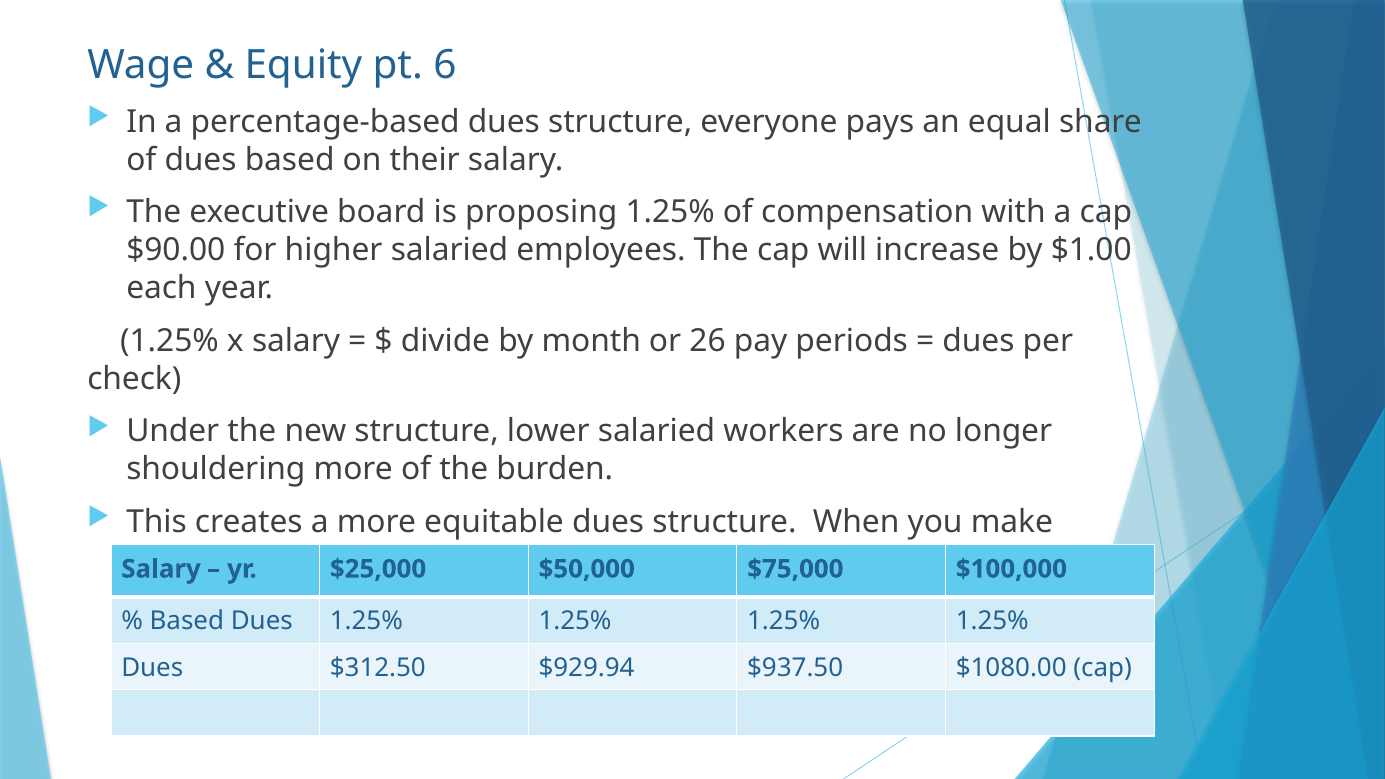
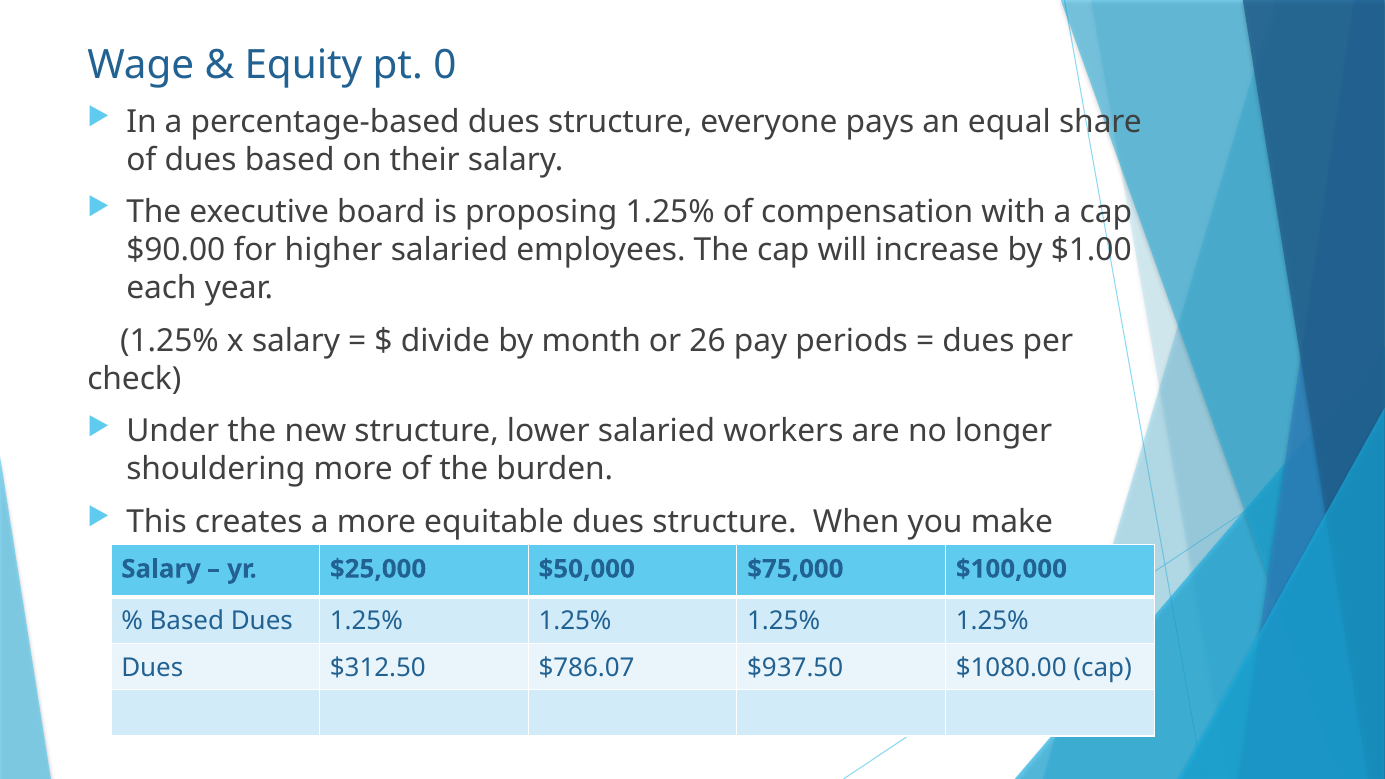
6: 6 -> 0
$929.94: $929.94 -> $786.07
